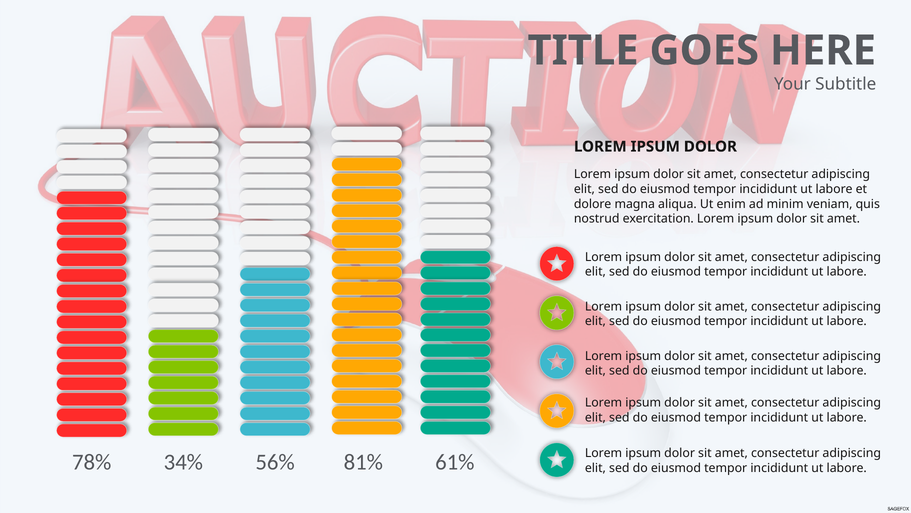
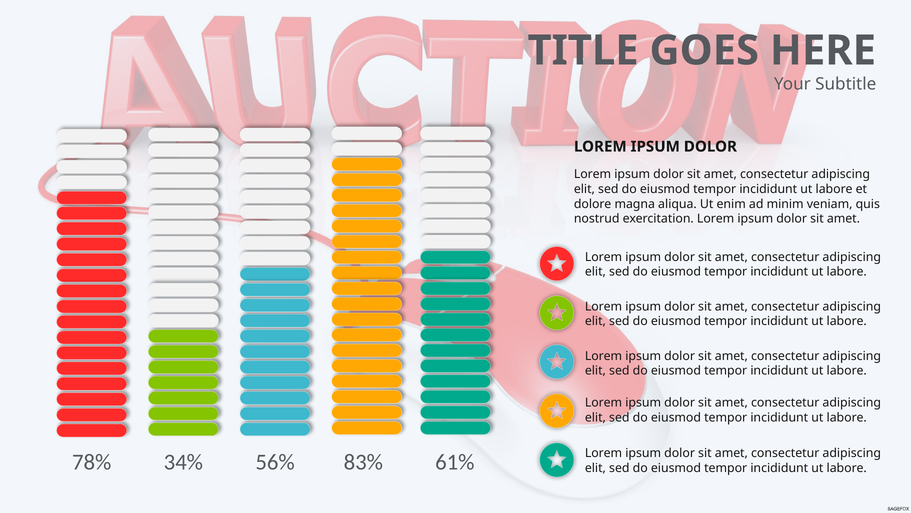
81%: 81% -> 83%
